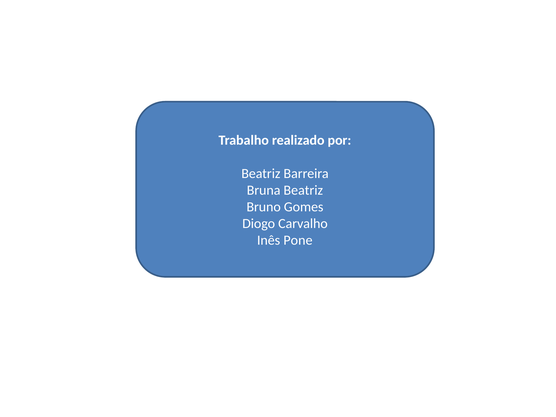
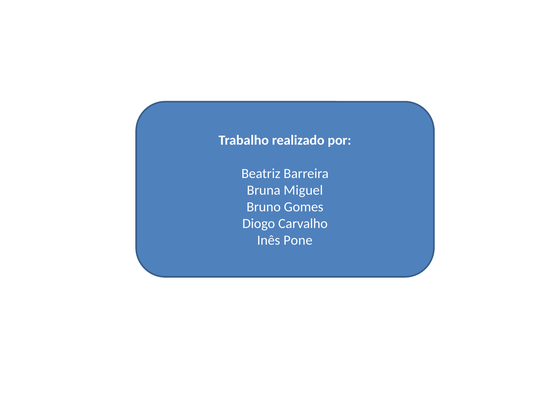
Bruna Beatriz: Beatriz -> Miguel
